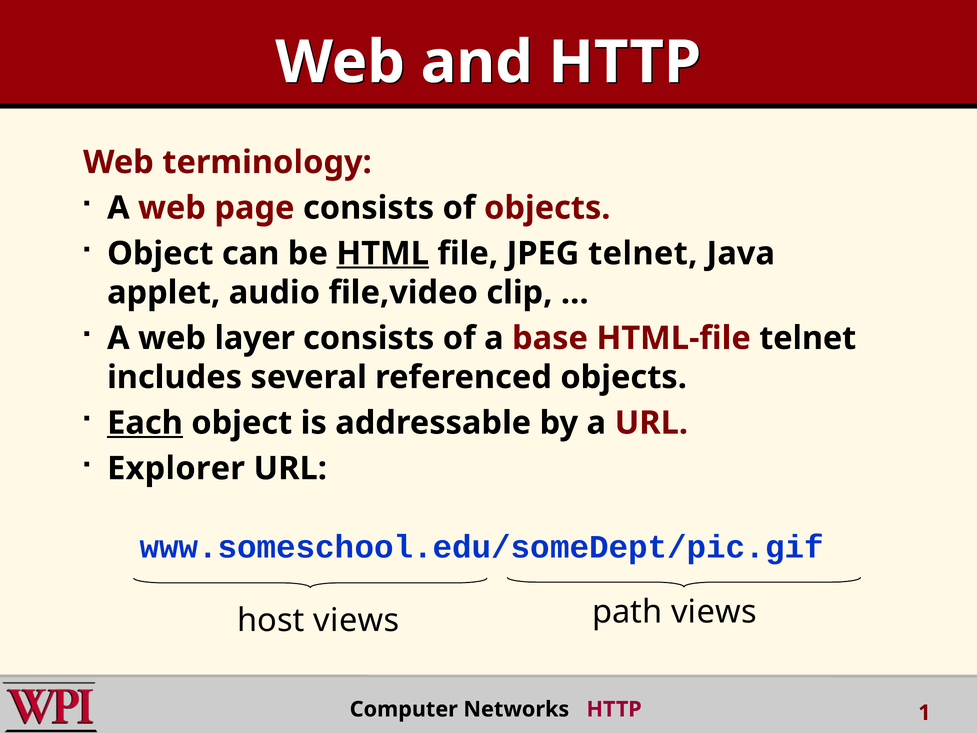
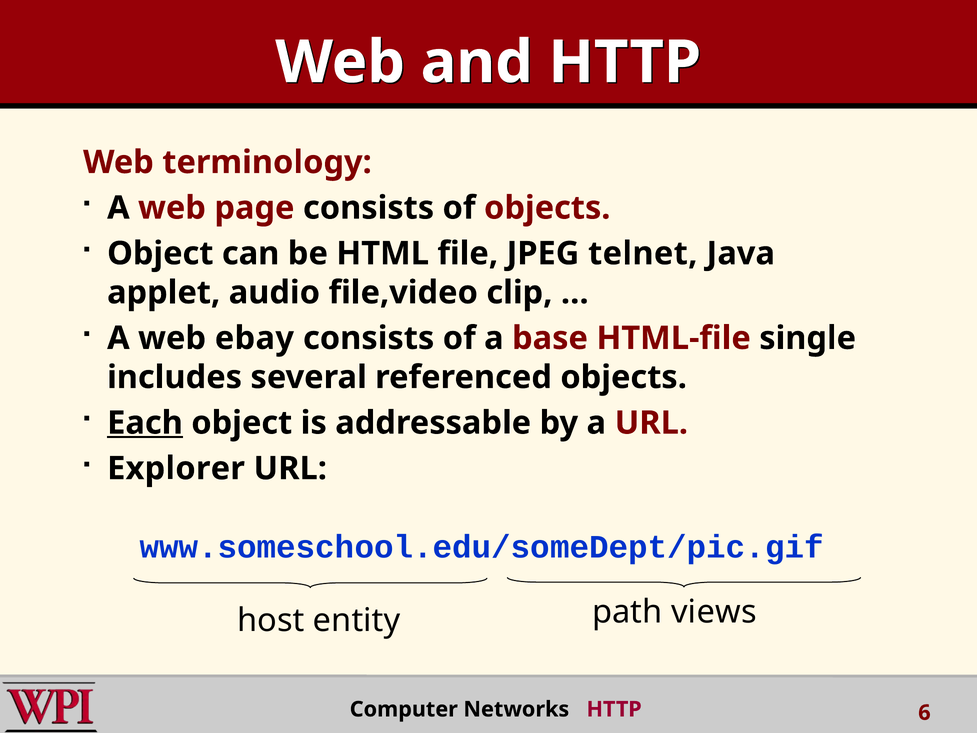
HTML underline: present -> none
layer: layer -> ebay
HTML-file telnet: telnet -> single
host views: views -> entity
1: 1 -> 6
